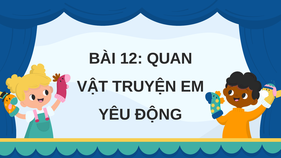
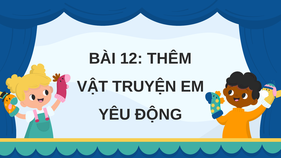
QUAN: QUAN -> THÊM
